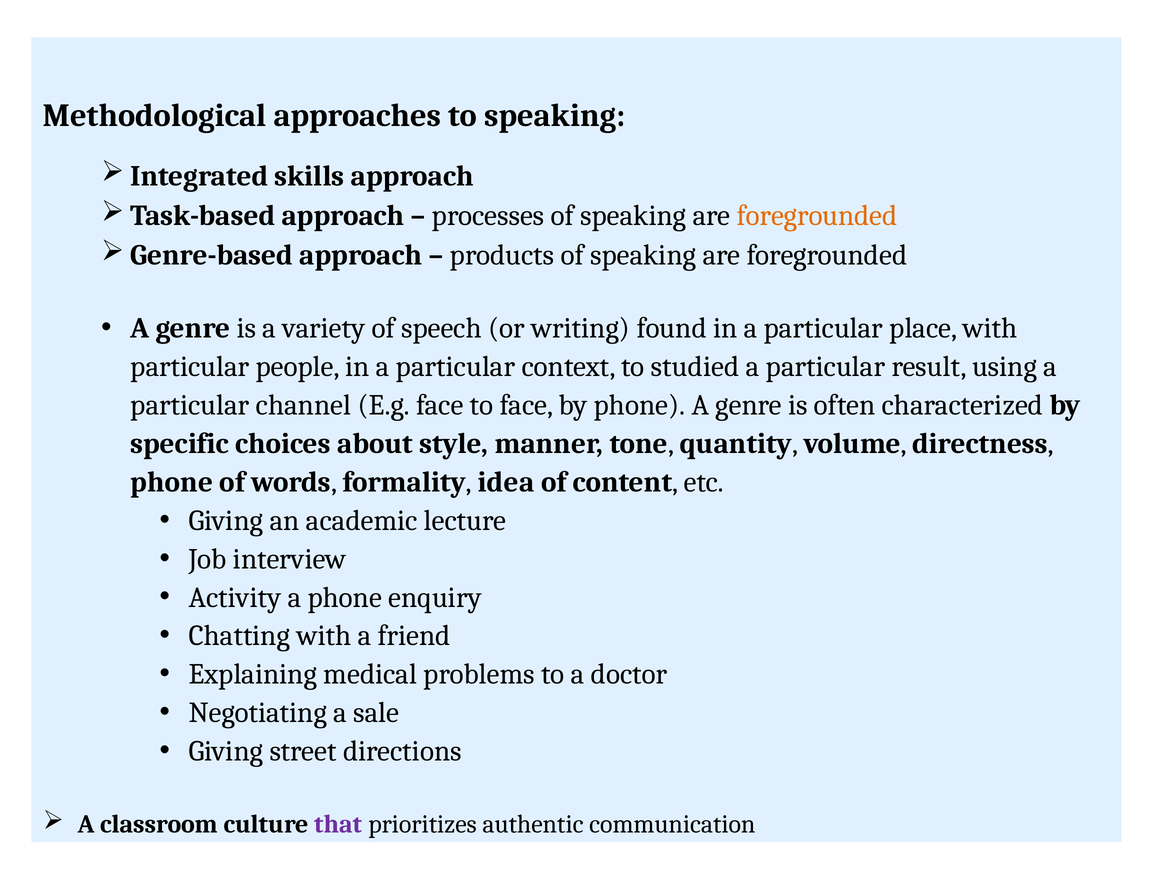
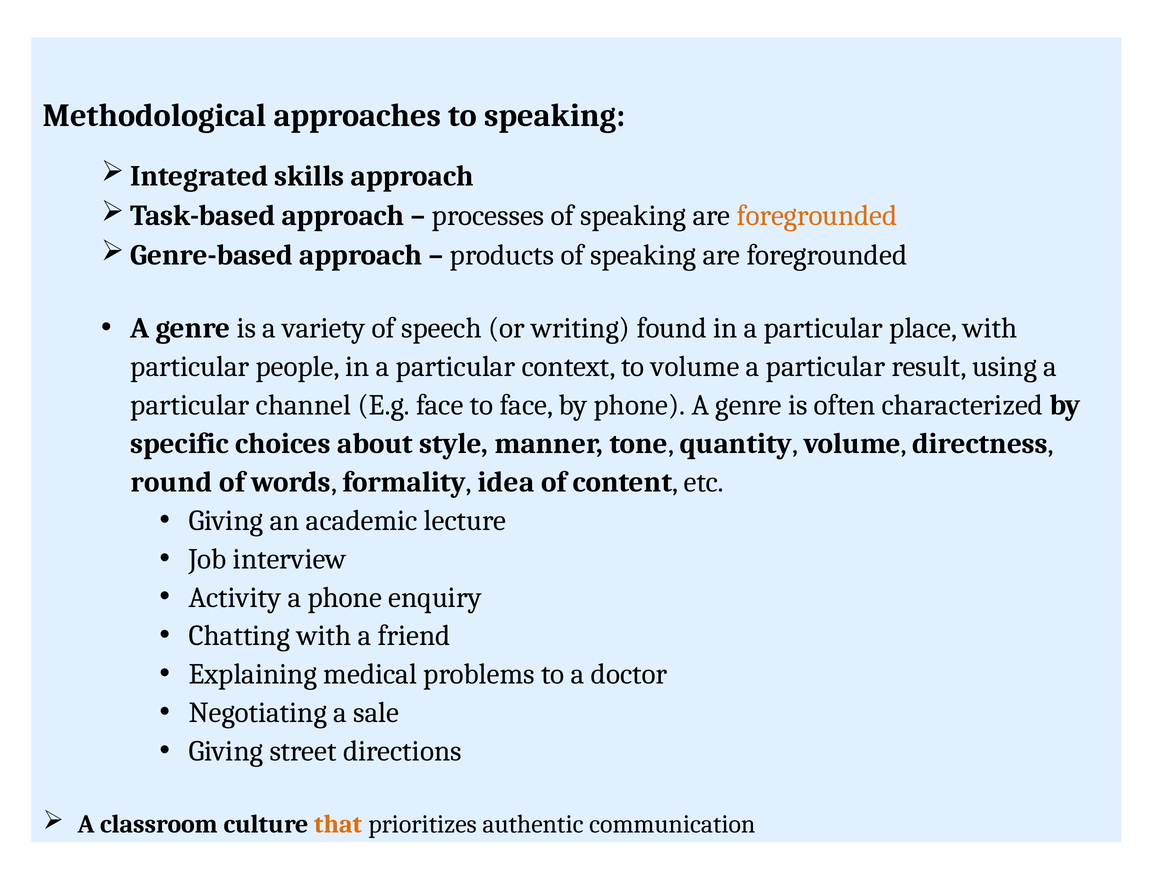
to studied: studied -> volume
phone at (172, 482): phone -> round
that colour: purple -> orange
